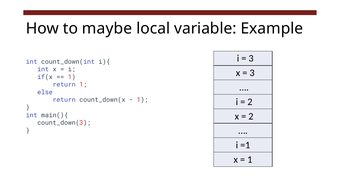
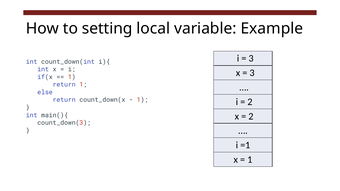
maybe: maybe -> setting
